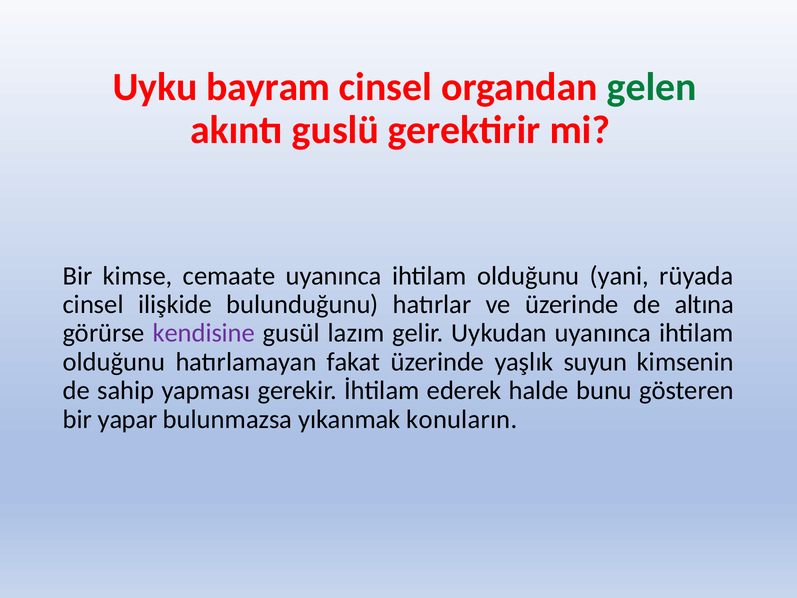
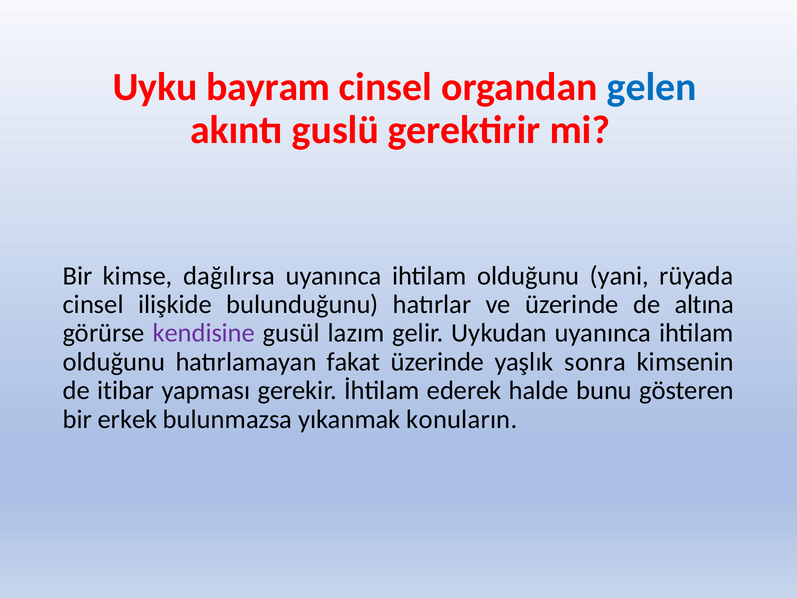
gelen colour: green -> blue
cemaate: cemaate -> dağılırsa
suyun: suyun -> sonra
sahip: sahip -> itibar
yapar: yapar -> erkek
